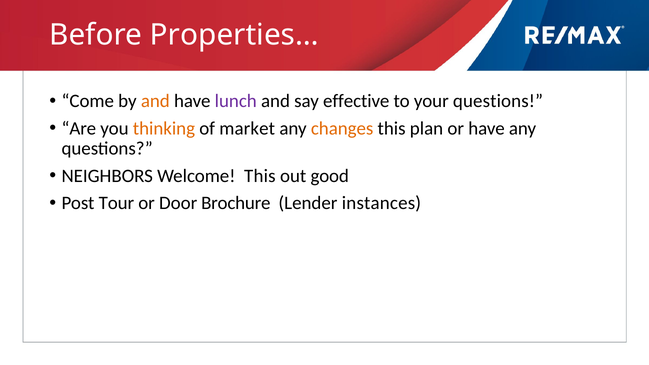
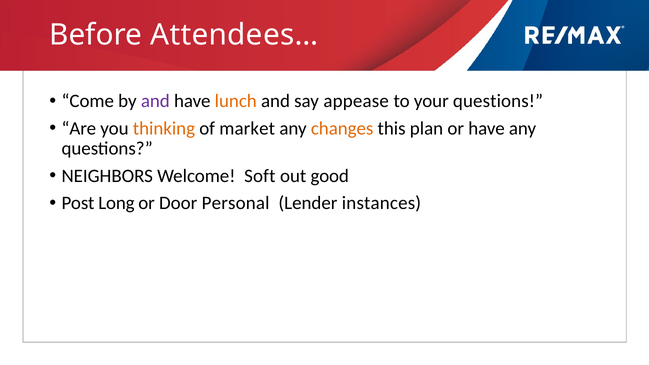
Properties…: Properties… -> Attendees…
and at (155, 101) colour: orange -> purple
lunch colour: purple -> orange
effective: effective -> appease
Welcome This: This -> Soft
Tour: Tour -> Long
Brochure: Brochure -> Personal
